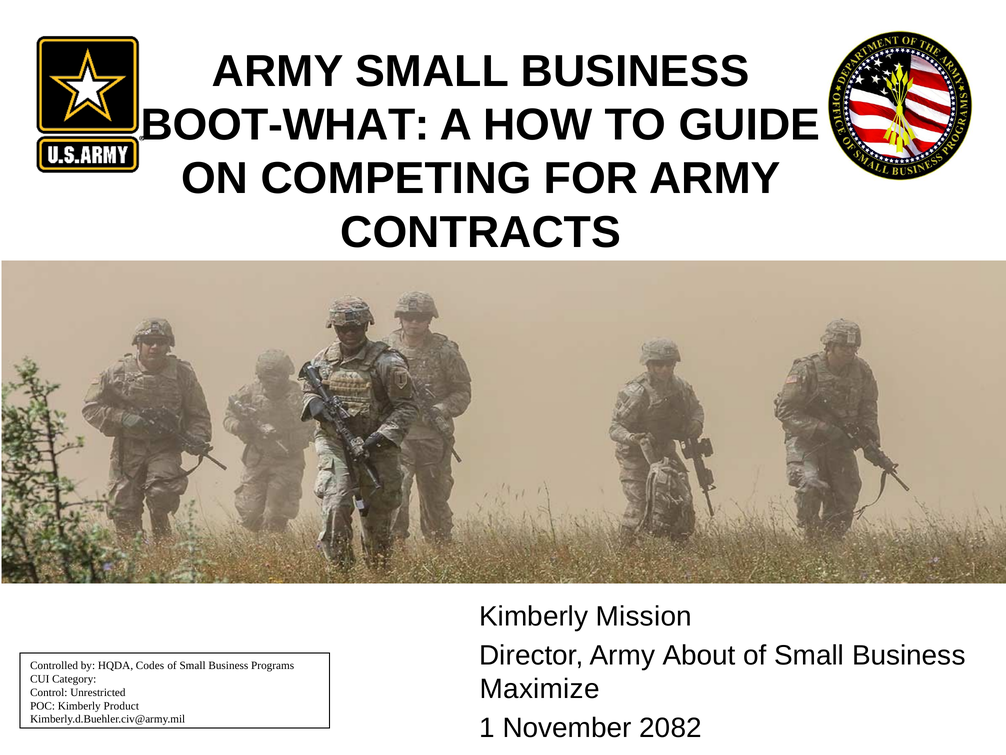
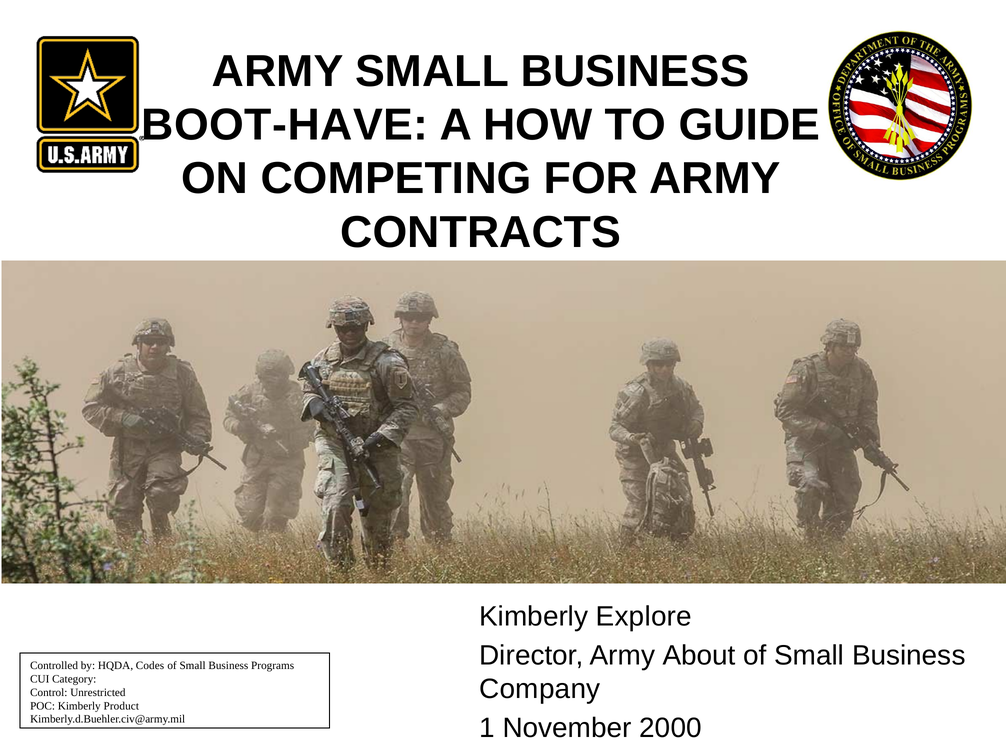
BOOT-WHAT: BOOT-WHAT -> BOOT-HAVE
Mission: Mission -> Explore
Maximize: Maximize -> Company
2082: 2082 -> 2000
